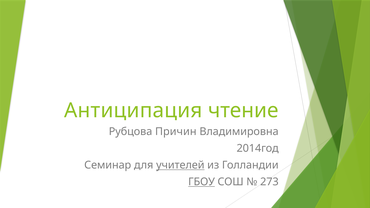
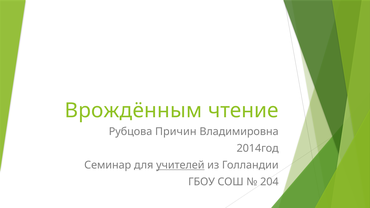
Антиципация: Антиципация -> Врождённым
ГБОУ underline: present -> none
273: 273 -> 204
